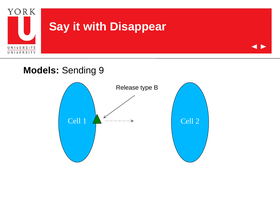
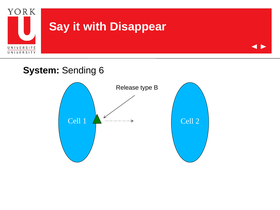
Models: Models -> System
9: 9 -> 6
